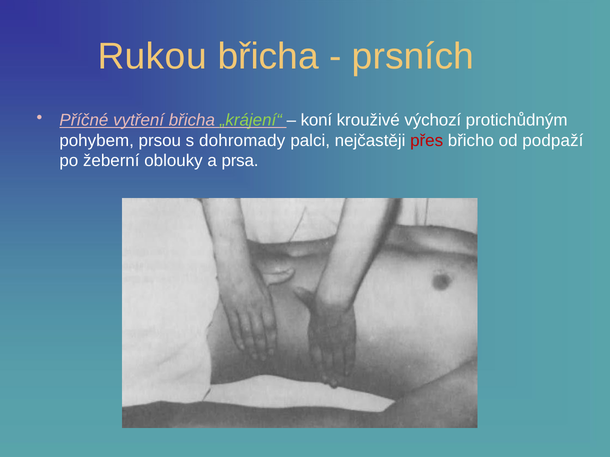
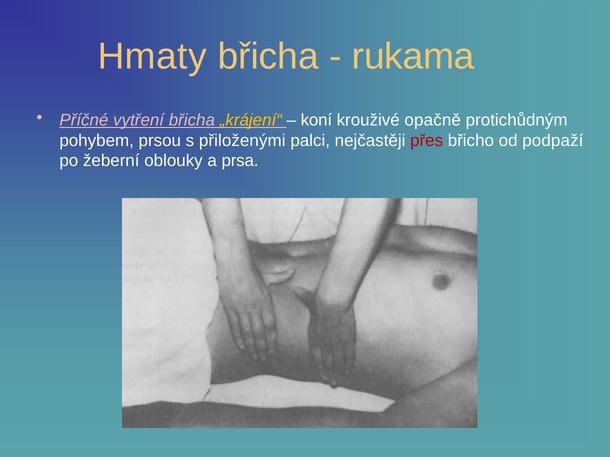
Rukou: Rukou -> Hmaty
prsních: prsních -> rukama
„krájení“ colour: light green -> yellow
výchozí: výchozí -> opačně
dohromady: dohromady -> přiloženými
